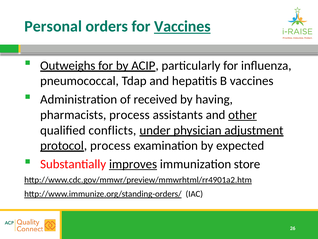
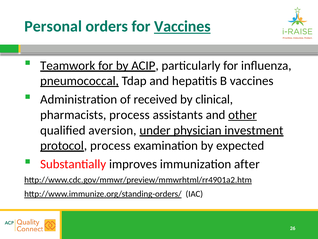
Outweighs: Outweighs -> Teamwork
pneumococcal underline: none -> present
having: having -> clinical
conflicts: conflicts -> aversion
adjustment: adjustment -> investment
improves underline: present -> none
store: store -> after
